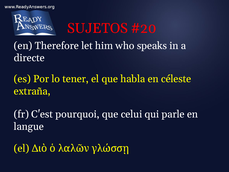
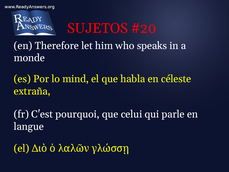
directe: directe -> monde
tener: tener -> mind
